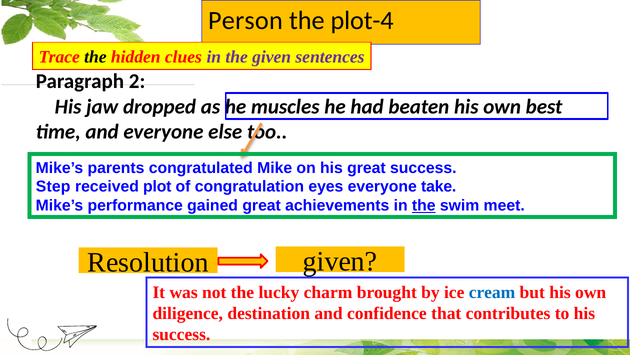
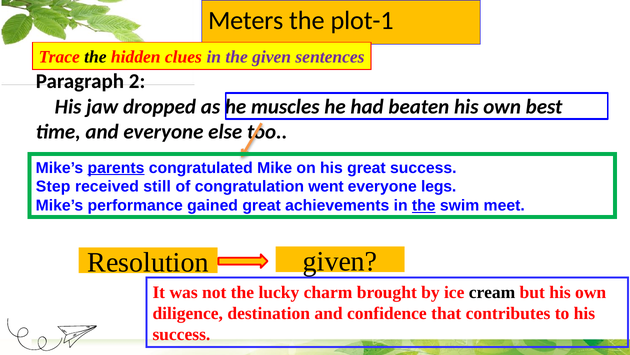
Person: Person -> Meters
plot-4: plot-4 -> plot-1
parents underline: none -> present
plot: plot -> still
eyes: eyes -> went
take: take -> legs
cream colour: blue -> black
